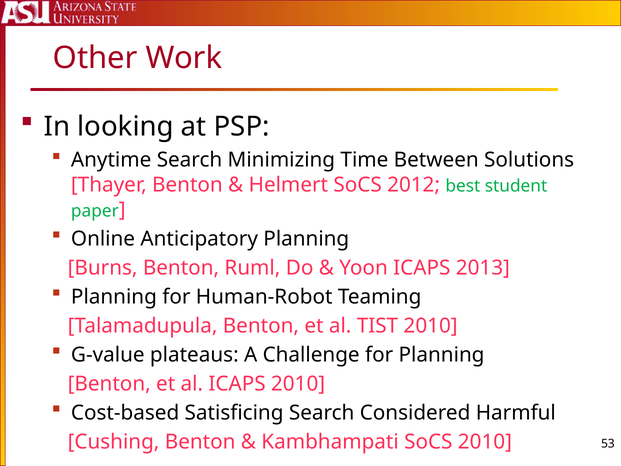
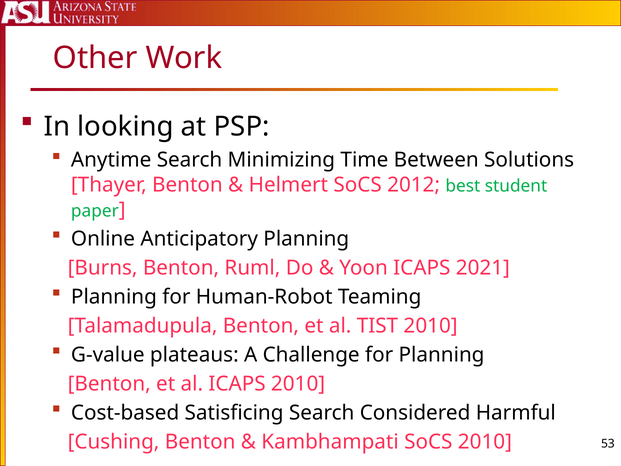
2013: 2013 -> 2021
